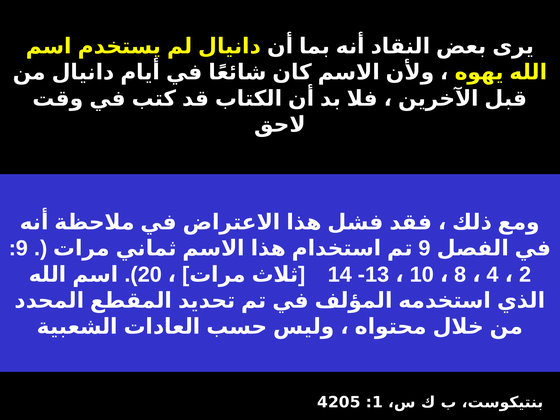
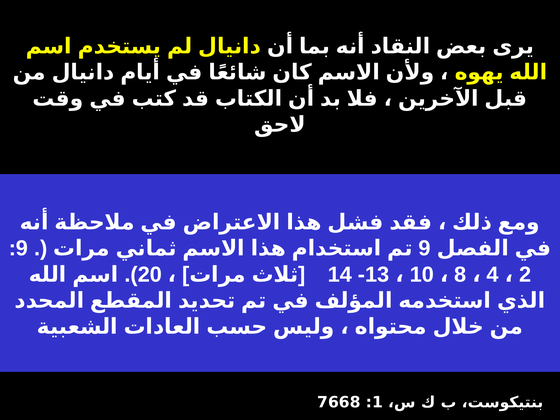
4205: 4205 -> 7668
